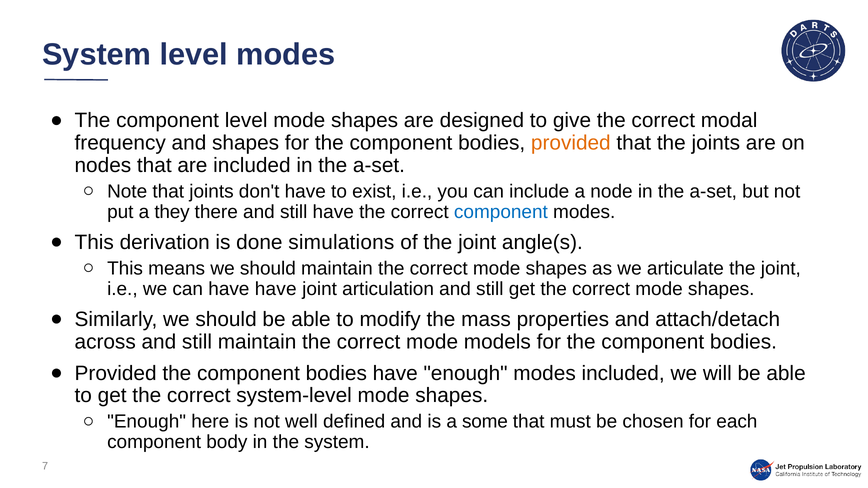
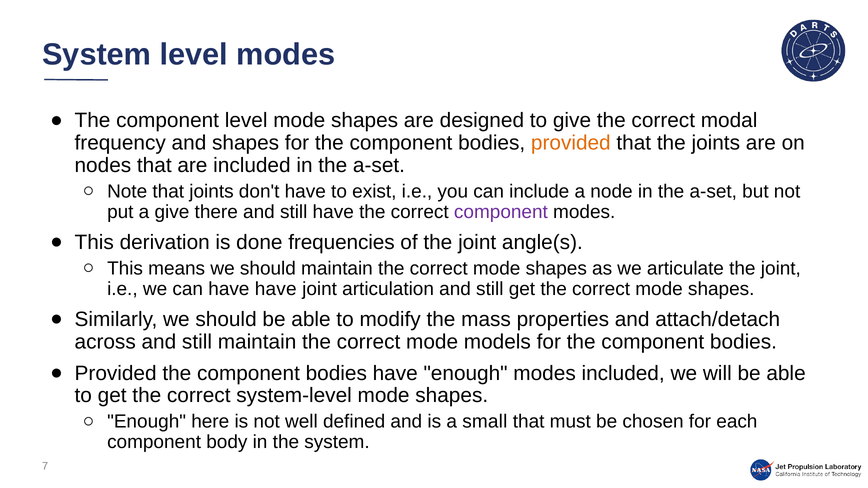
a they: they -> give
component at (501, 212) colour: blue -> purple
simulations: simulations -> frequencies
some: some -> small
